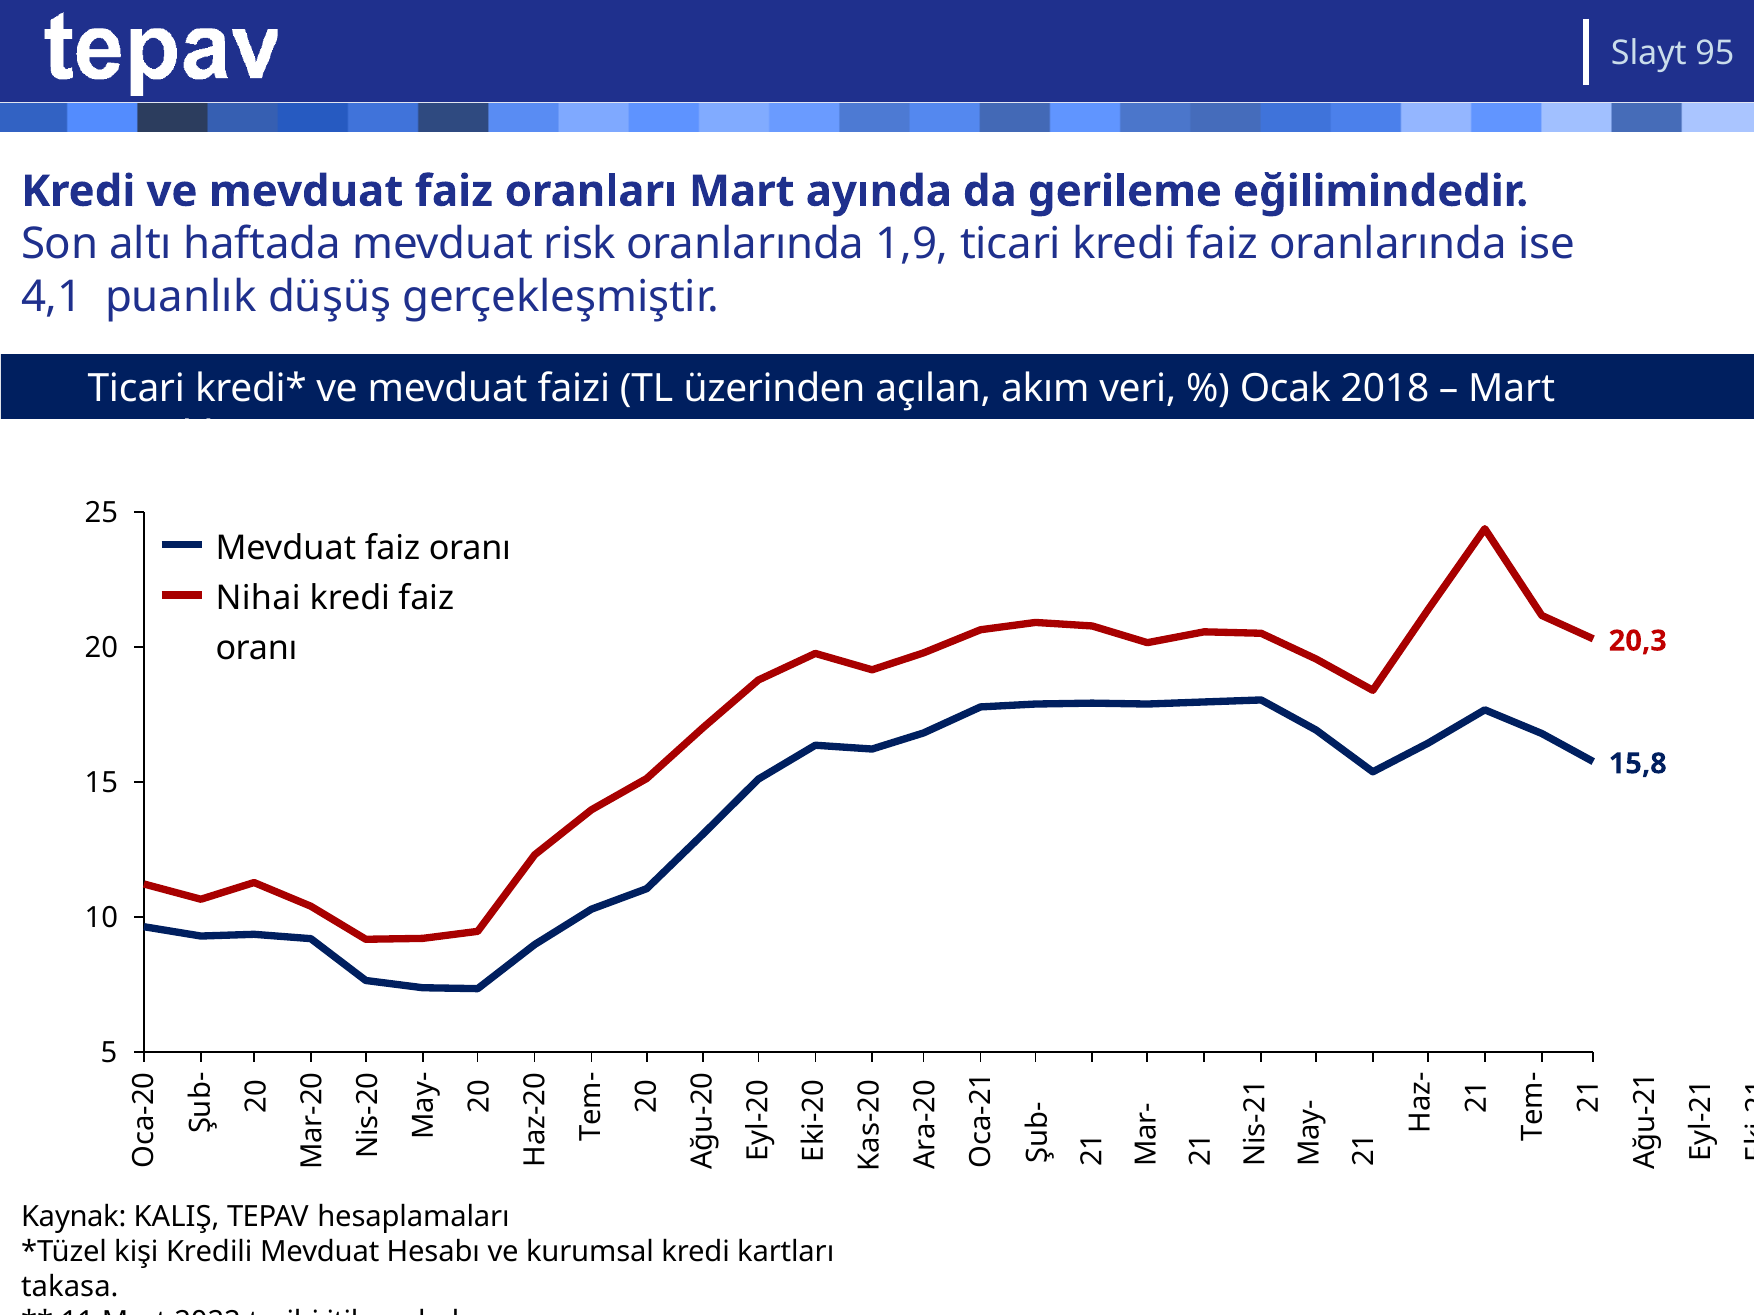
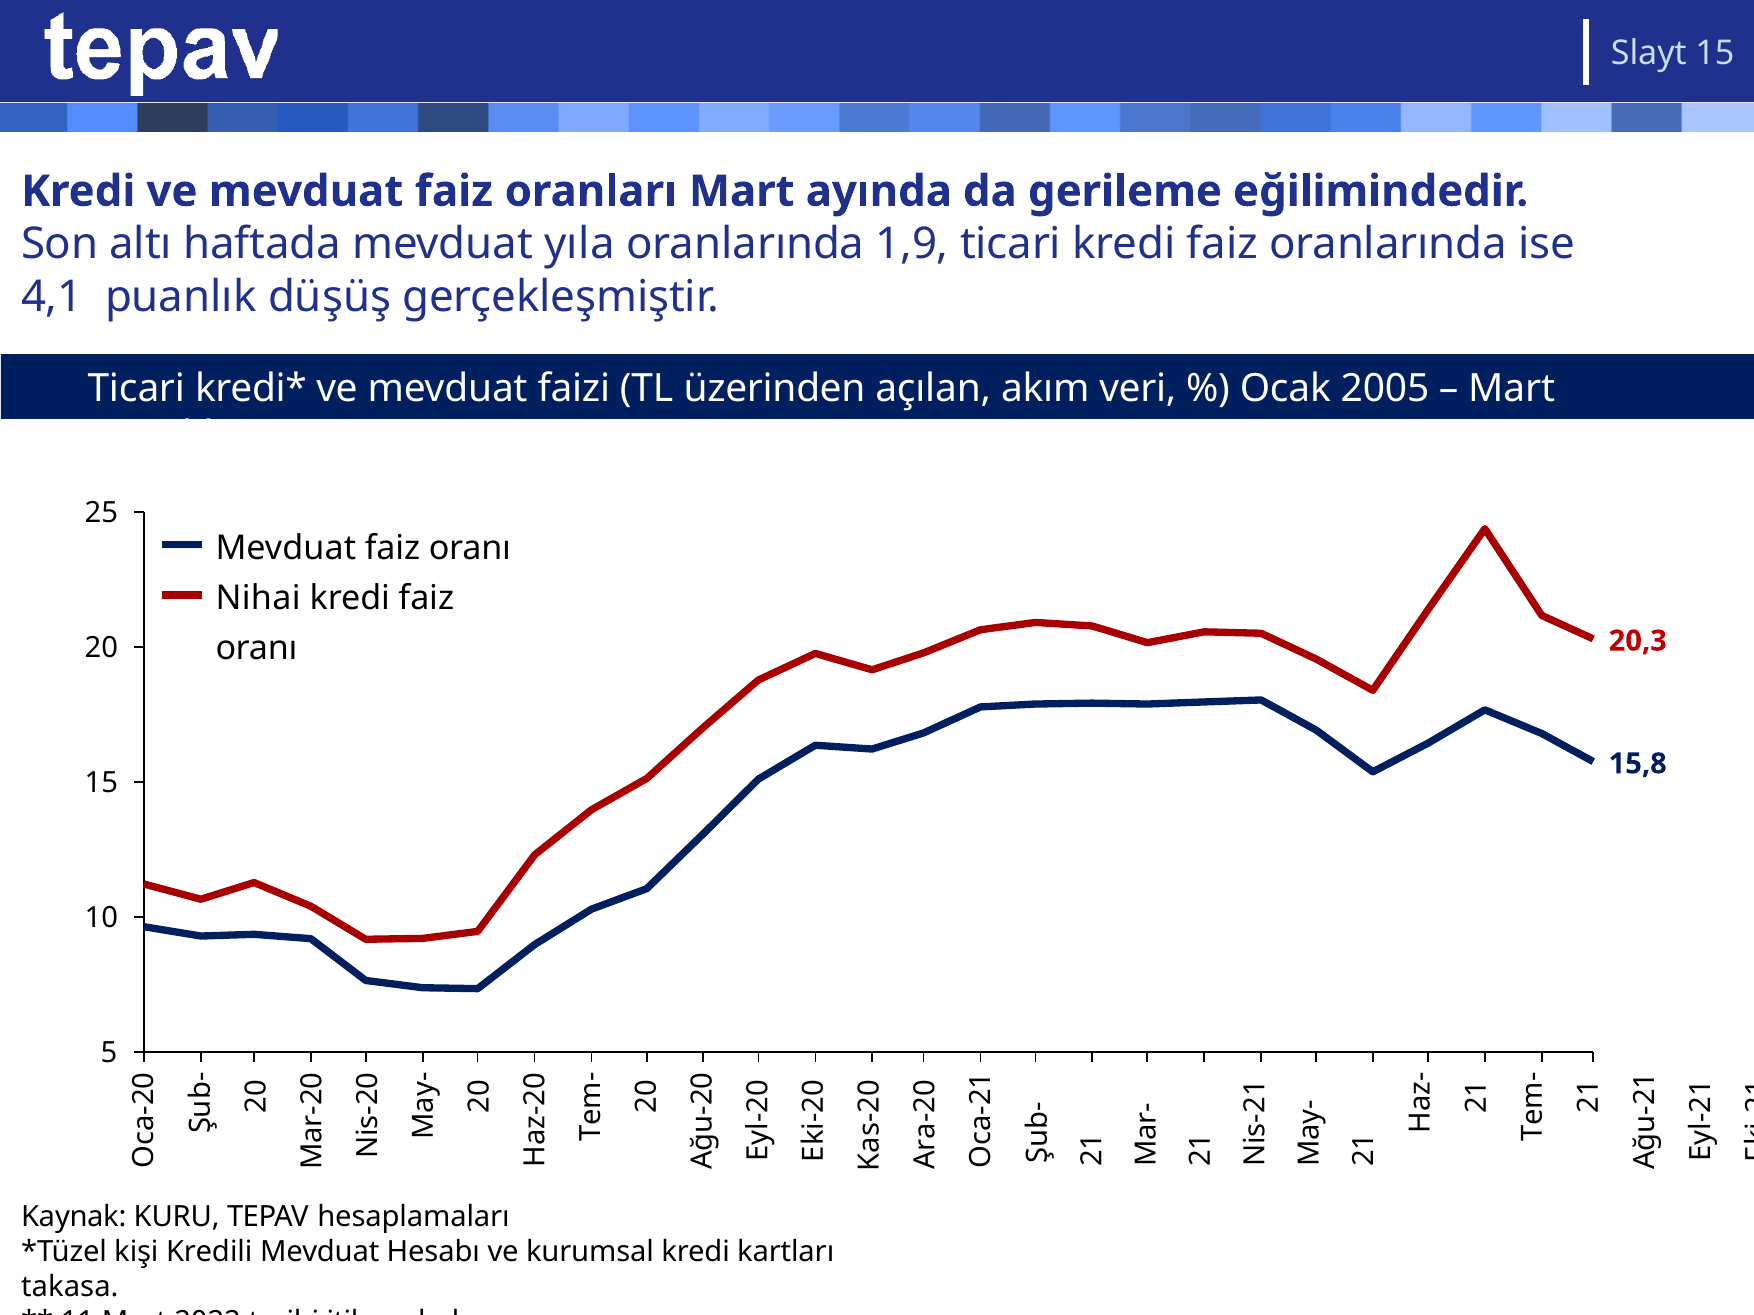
Slayt 95: 95 -> 15
risk: risk -> yıla
2018: 2018 -> 2005
KALIŞ: KALIŞ -> KURU
